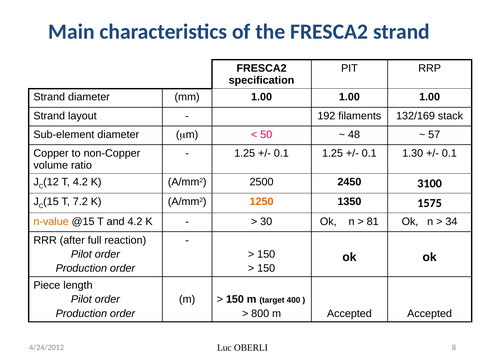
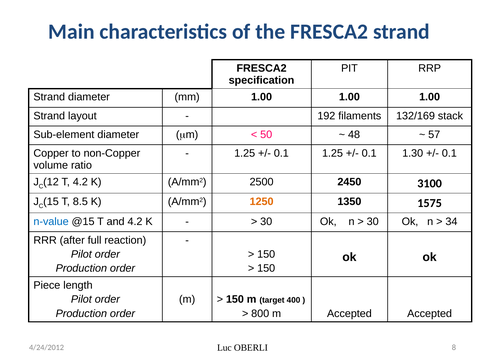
7.2: 7.2 -> 8.5
n-value colour: orange -> blue
81 at (373, 221): 81 -> 30
